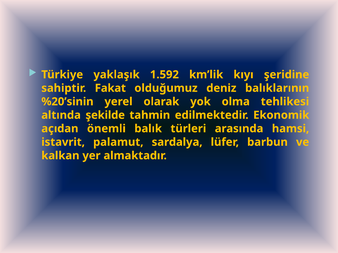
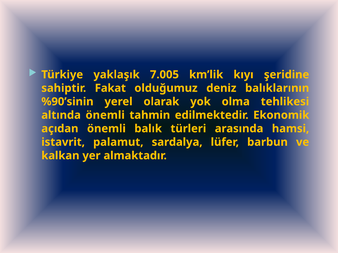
1.592: 1.592 -> 7.005
%20’sinin: %20’sinin -> %90’sinin
altında şekilde: şekilde -> önemli
